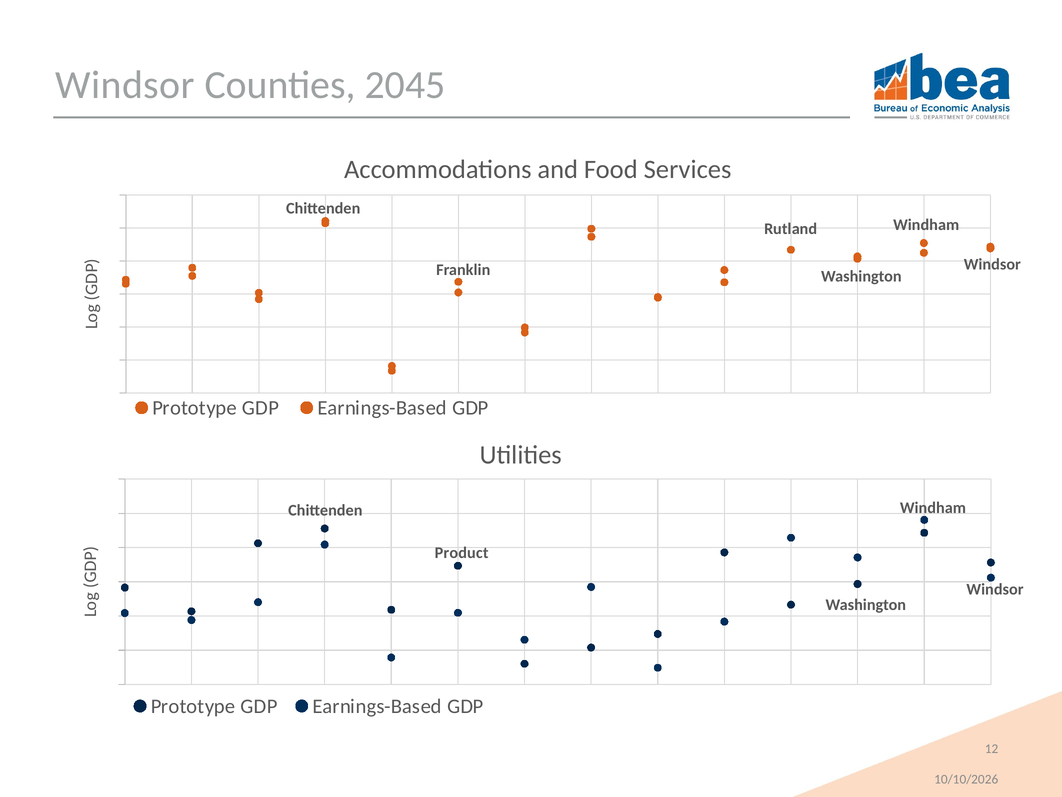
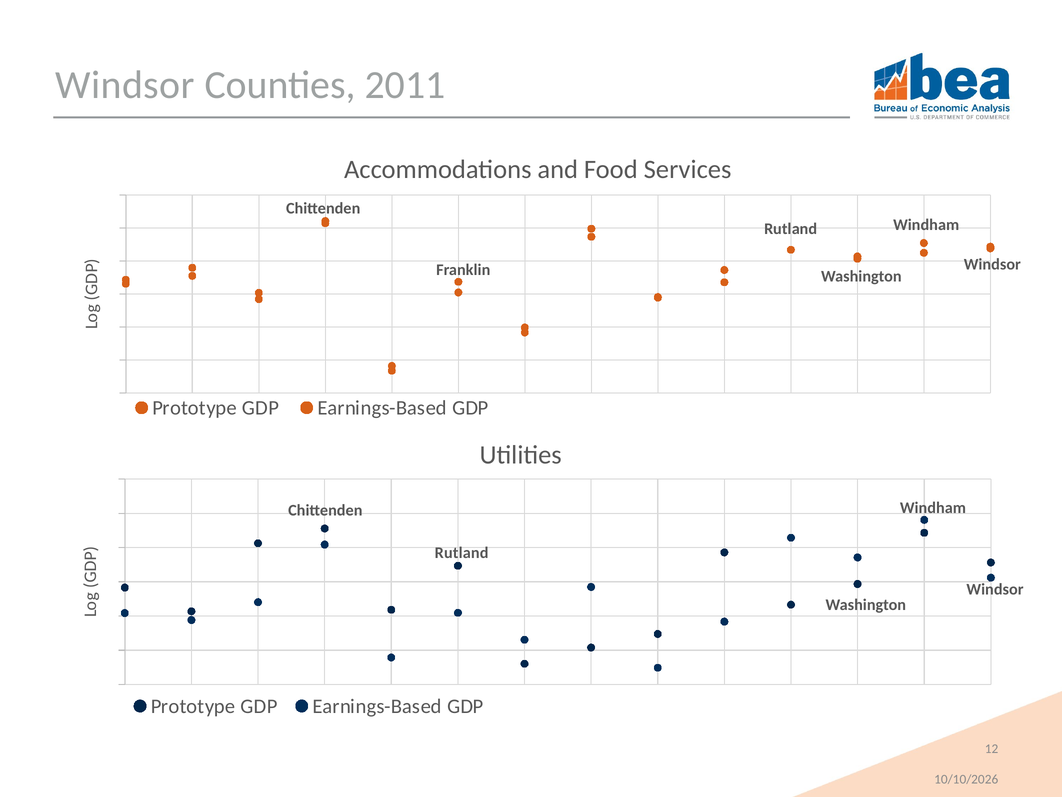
2045: 2045 -> 2011
Product at (462, 552): Product -> Rutland
